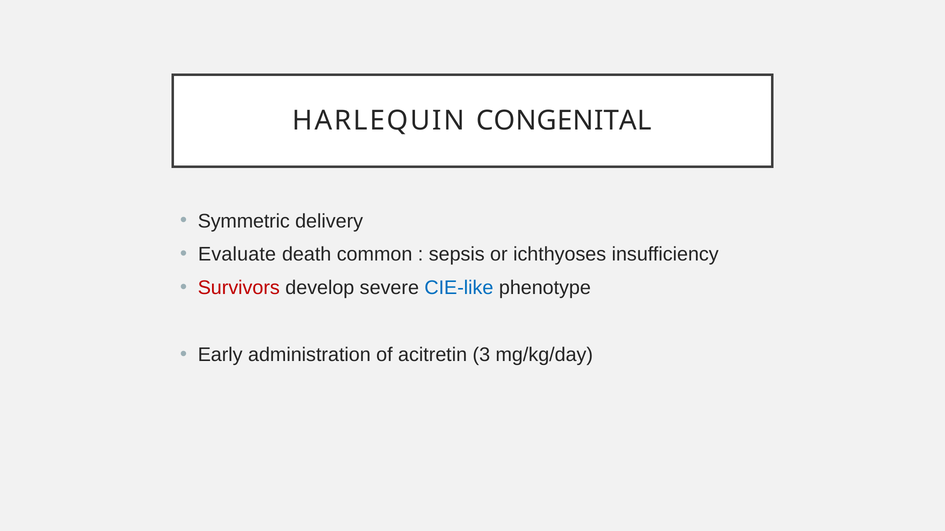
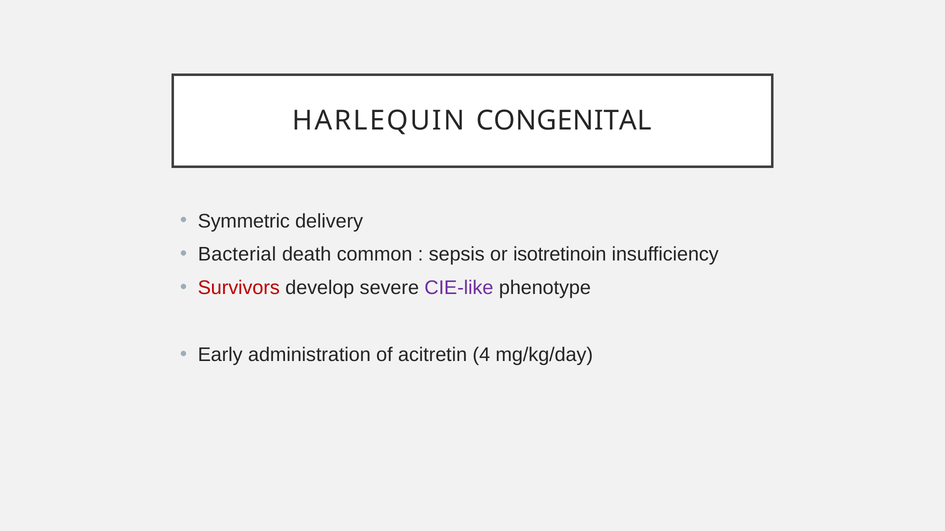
Evaluate: Evaluate -> Bacterial
ichthyoses: ichthyoses -> isotretinoin
CIE-like colour: blue -> purple
3: 3 -> 4
